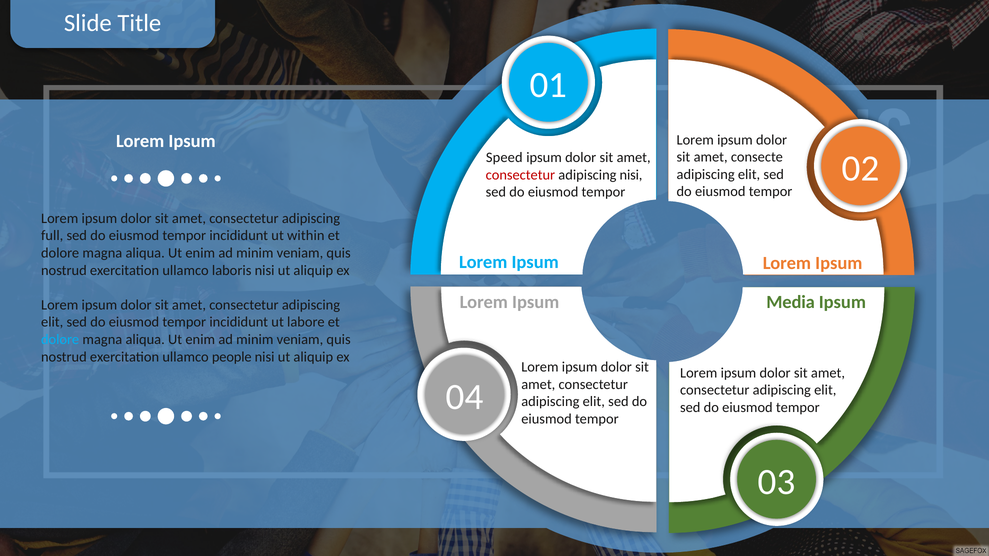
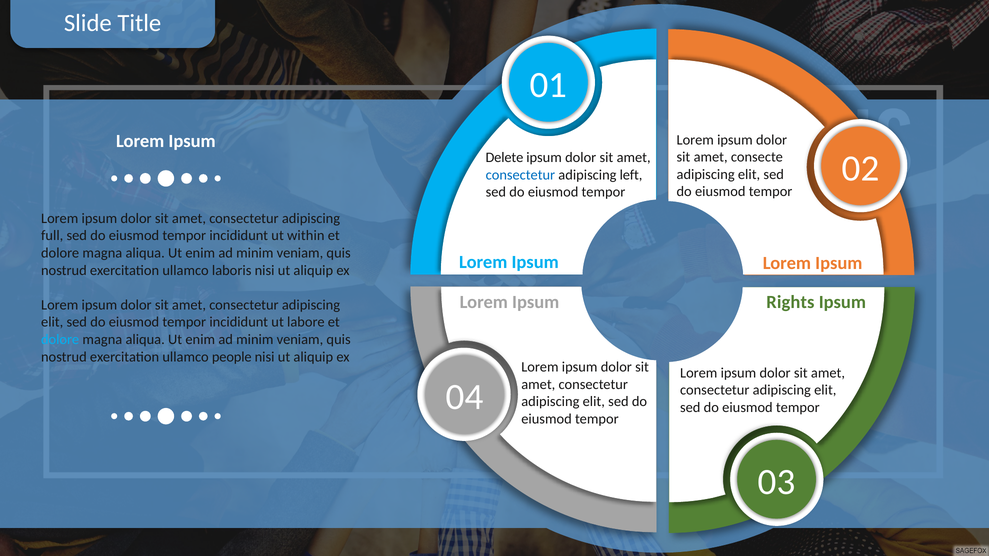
Speed: Speed -> Delete
consectetur at (520, 175) colour: red -> blue
adipiscing nisi: nisi -> left
Media: Media -> Rights
